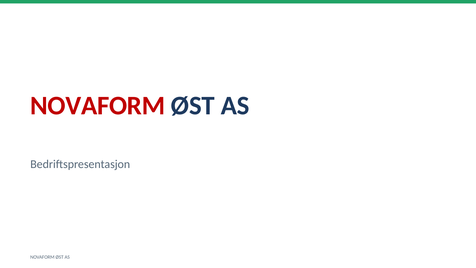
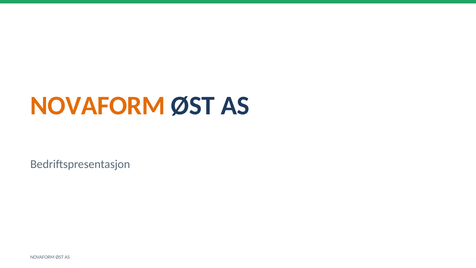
NOVAFORM at (98, 106) colour: red -> orange
